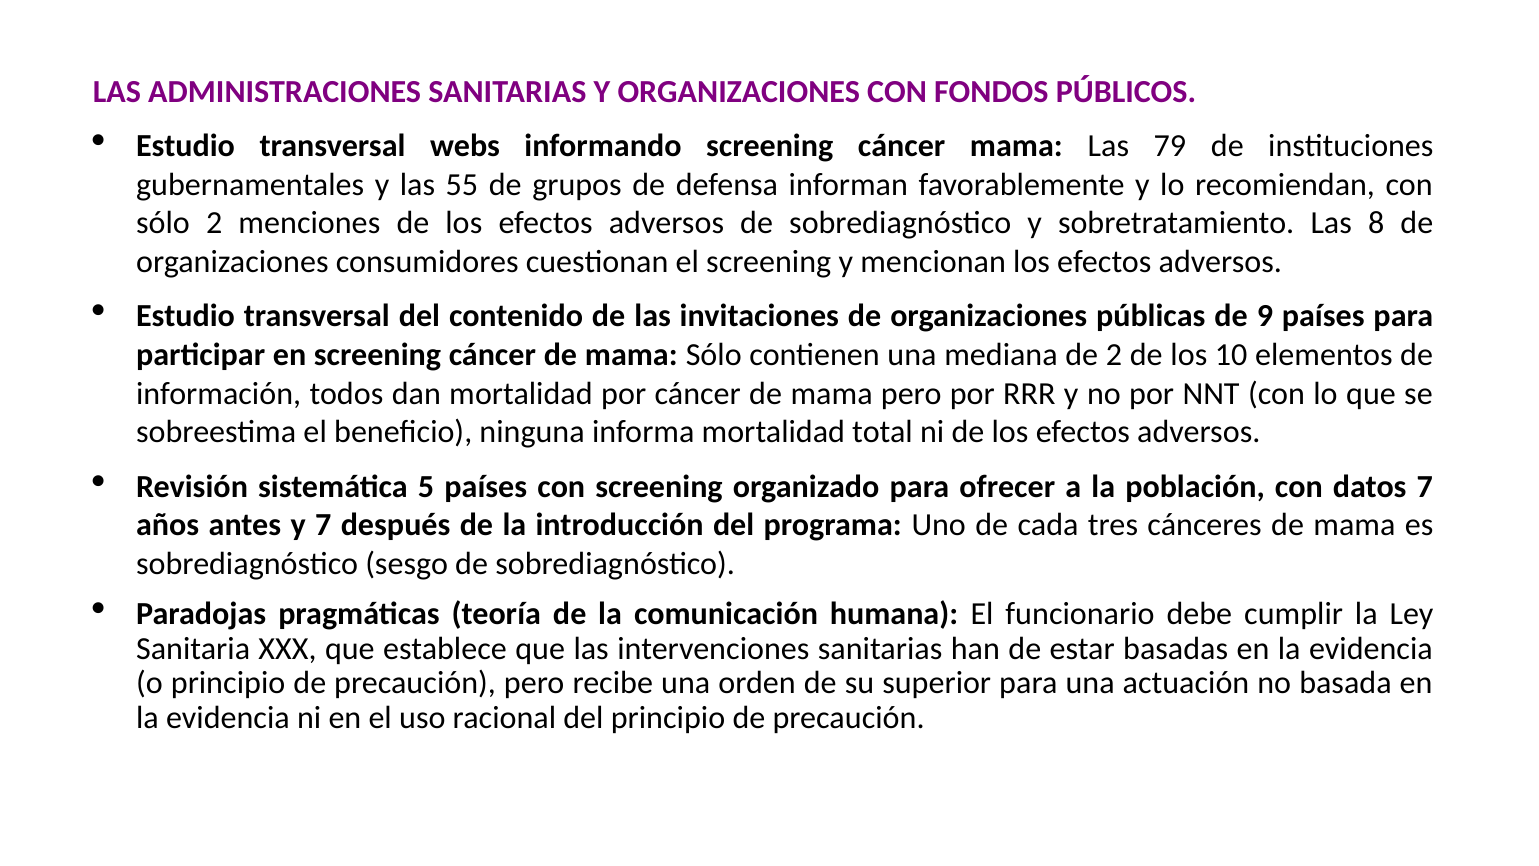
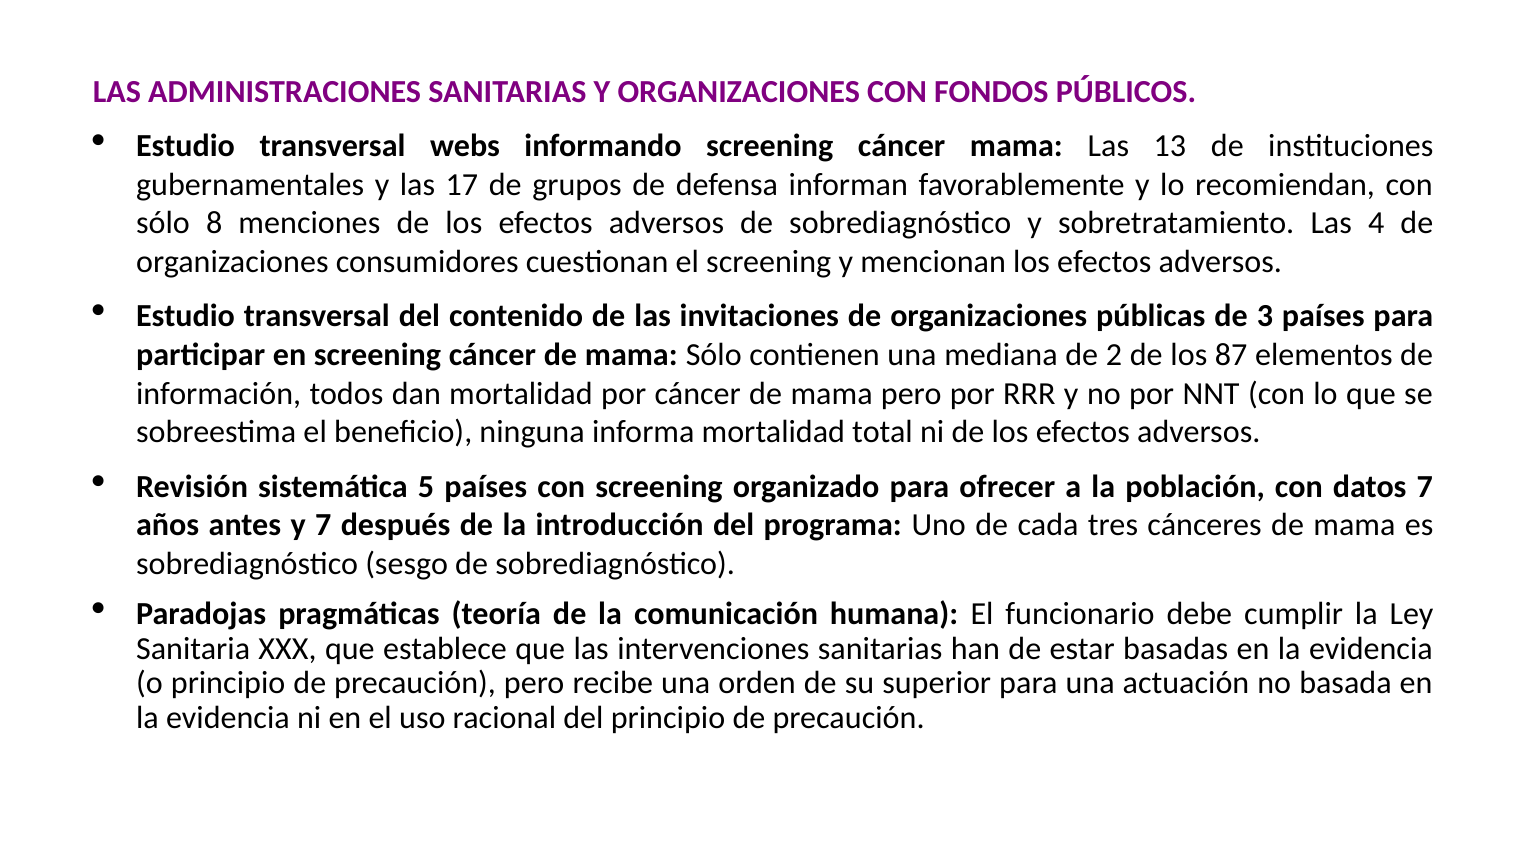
79: 79 -> 13
55: 55 -> 17
sólo 2: 2 -> 8
8: 8 -> 4
9: 9 -> 3
10: 10 -> 87
